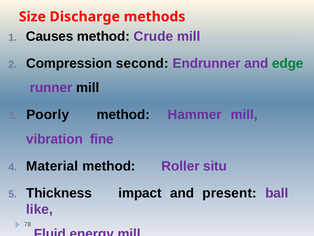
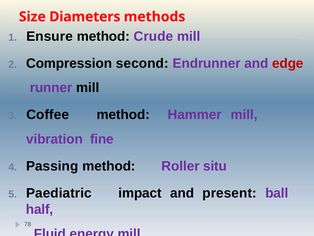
Discharge: Discharge -> Diameters
Causes: Causes -> Ensure
edge colour: green -> red
Poorly: Poorly -> Coffee
Material: Material -> Passing
Thickness: Thickness -> Paediatric
like: like -> half
